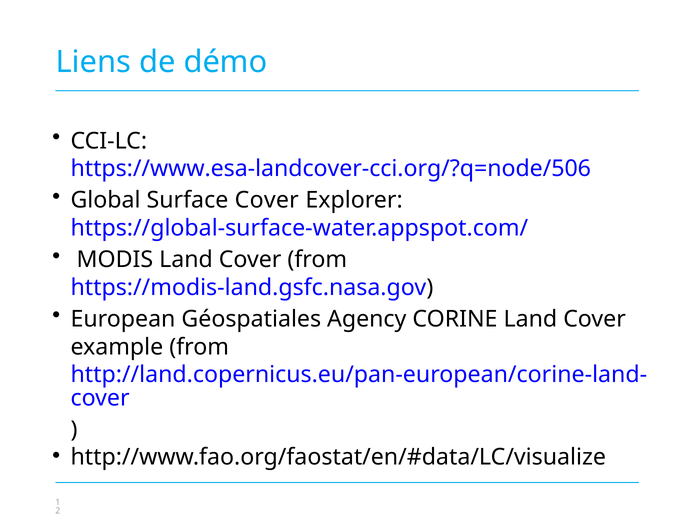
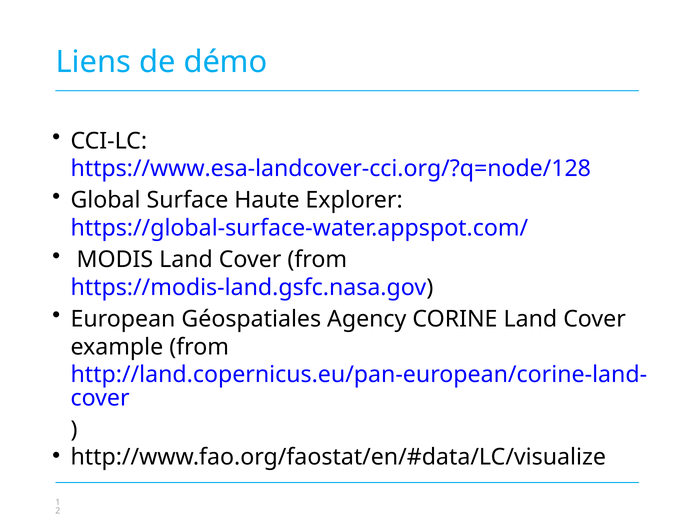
https://www.esa-landcover-cci.org/?q=node/506: https://www.esa-landcover-cci.org/?q=node/506 -> https://www.esa-landcover-cci.org/?q=node/128
Surface Cover: Cover -> Haute
